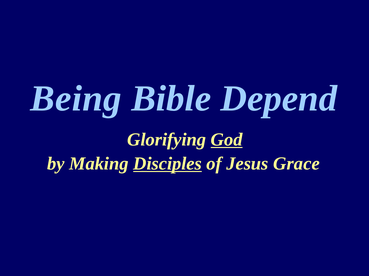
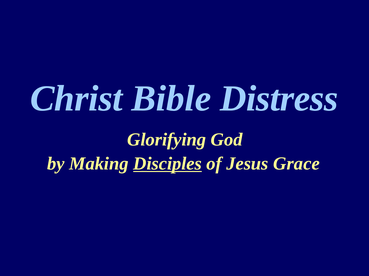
Being: Being -> Christ
Depend: Depend -> Distress
God underline: present -> none
